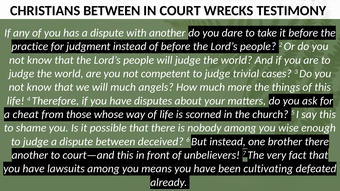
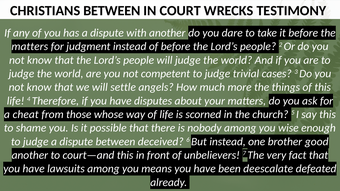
practice at (30, 47): practice -> matters
will much: much -> settle
brother there: there -> good
cultivating: cultivating -> deescalate
